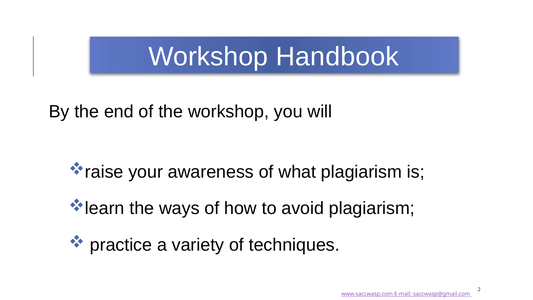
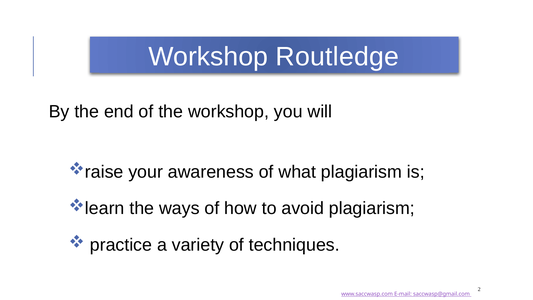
Handbook: Handbook -> Routledge
